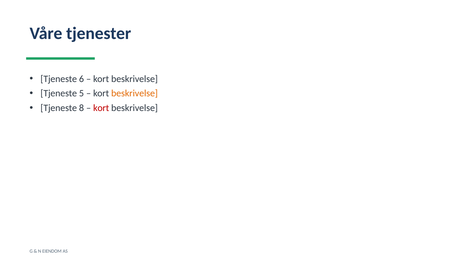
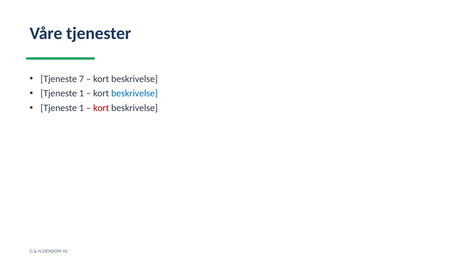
6: 6 -> 7
5 at (82, 93): 5 -> 1
beskrivelse at (135, 93) colour: orange -> blue
8 at (82, 108): 8 -> 1
